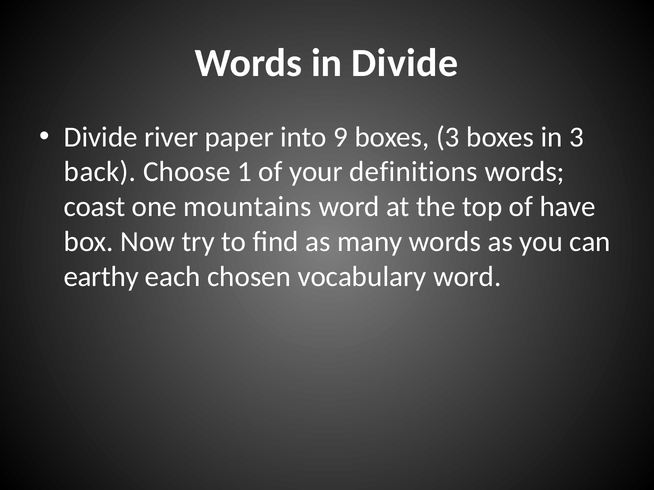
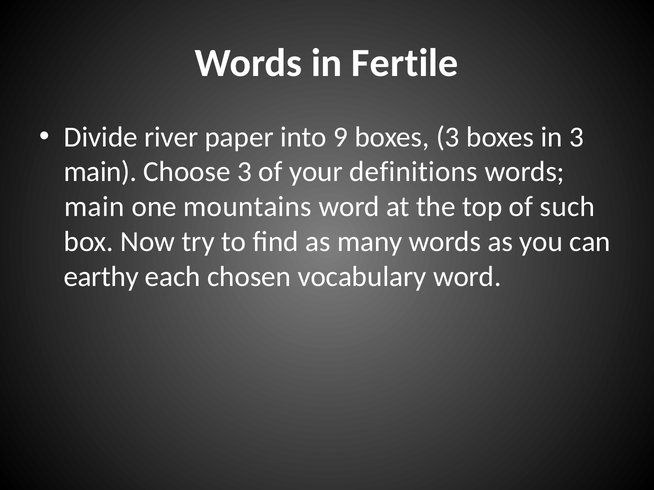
in Divide: Divide -> Fertile
back at (100, 172): back -> main
Choose 1: 1 -> 3
coast at (95, 207): coast -> main
have: have -> such
